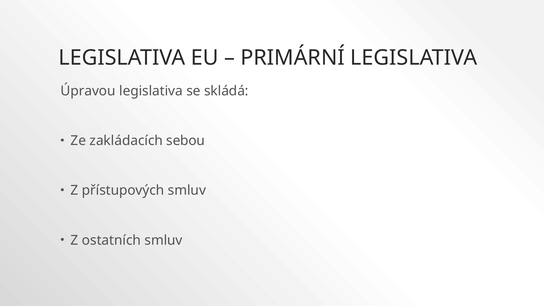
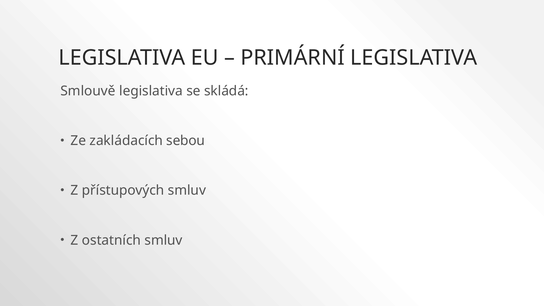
Úpravou: Úpravou -> Smlouvě
